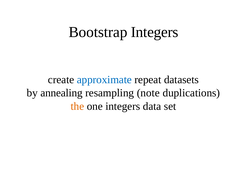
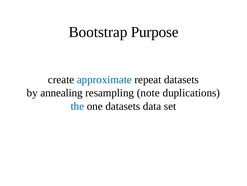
Bootstrap Integers: Integers -> Purpose
the colour: orange -> blue
one integers: integers -> datasets
